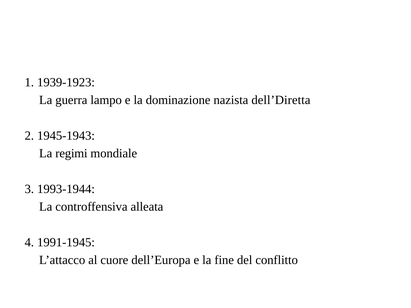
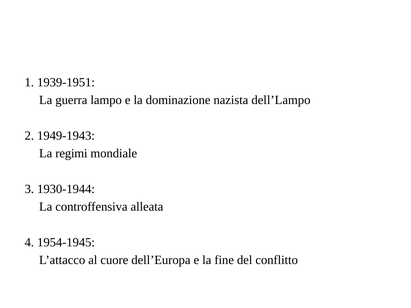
1939-1923: 1939-1923 -> 1939-1951
dell’Diretta: dell’Diretta -> dell’Lampo
1945-1943: 1945-1943 -> 1949-1943
1993-1944: 1993-1944 -> 1930-1944
1991-1945: 1991-1945 -> 1954-1945
